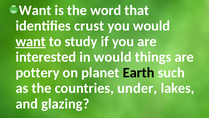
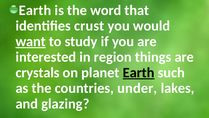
Want at (35, 10): Want -> Earth
in would: would -> region
pottery: pottery -> crystals
Earth at (139, 72) underline: none -> present
